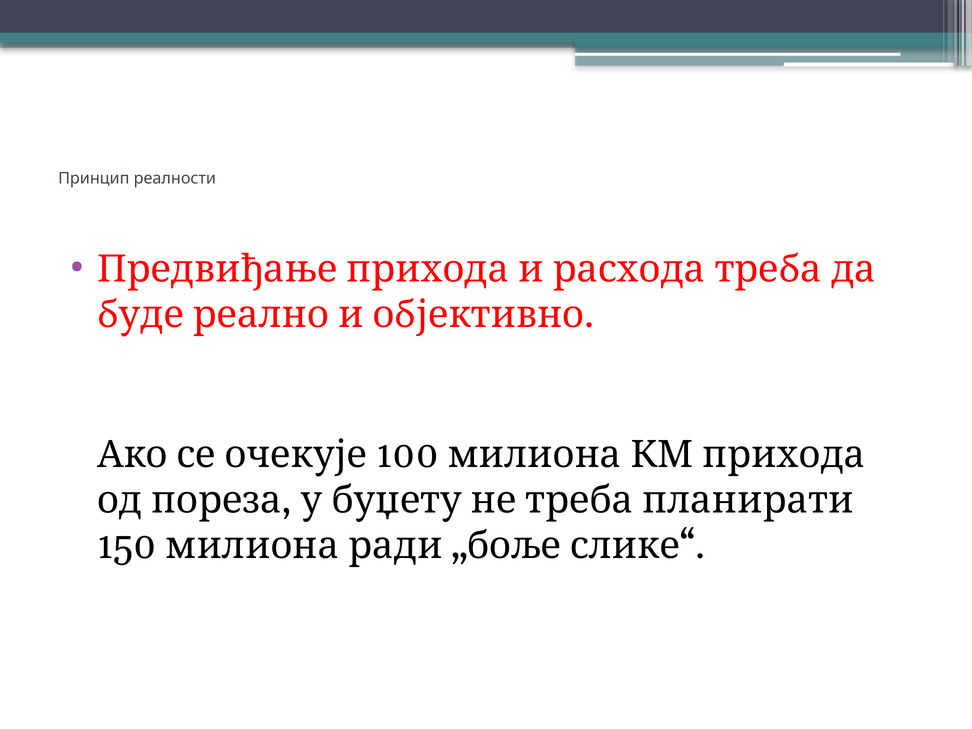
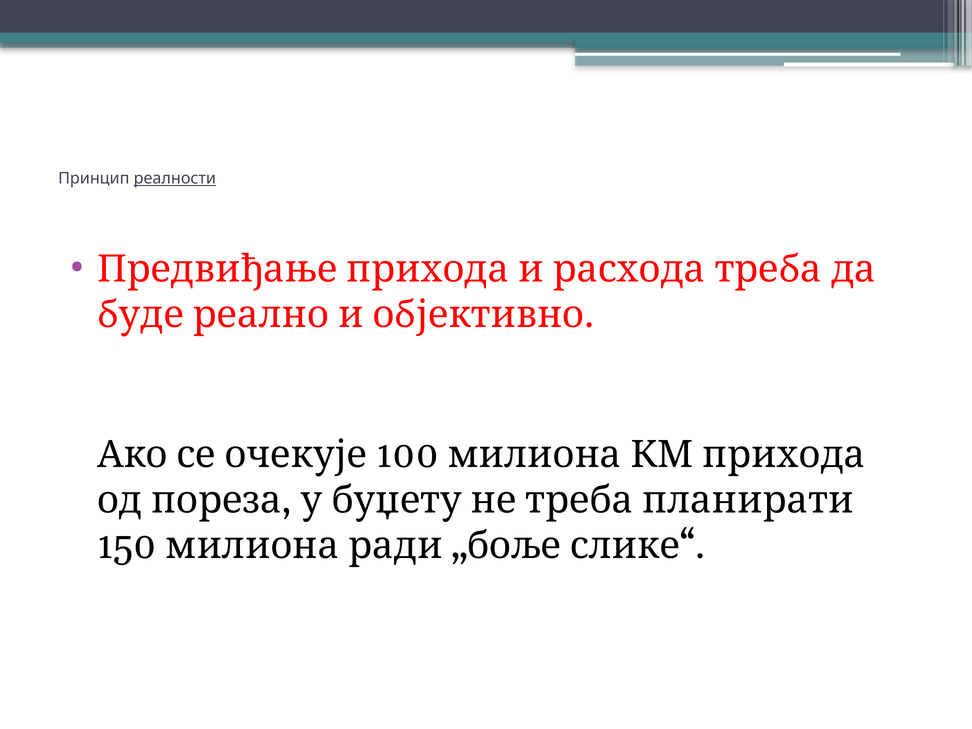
реалности underline: none -> present
